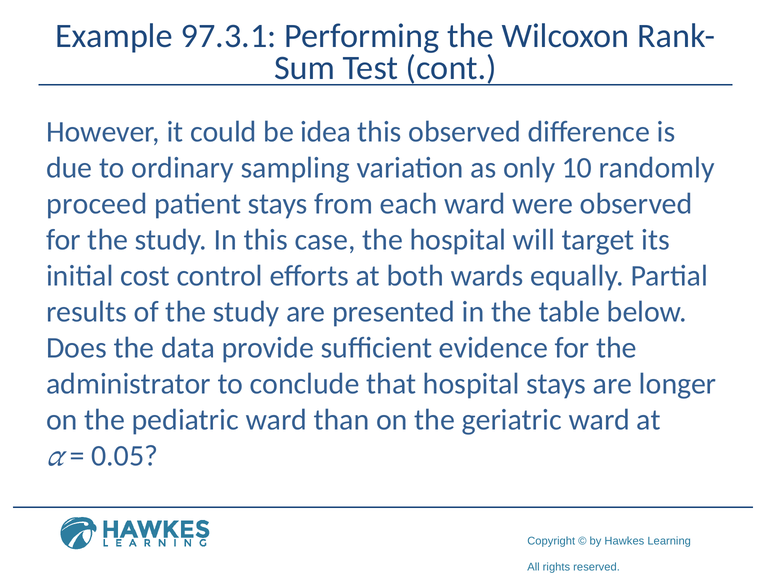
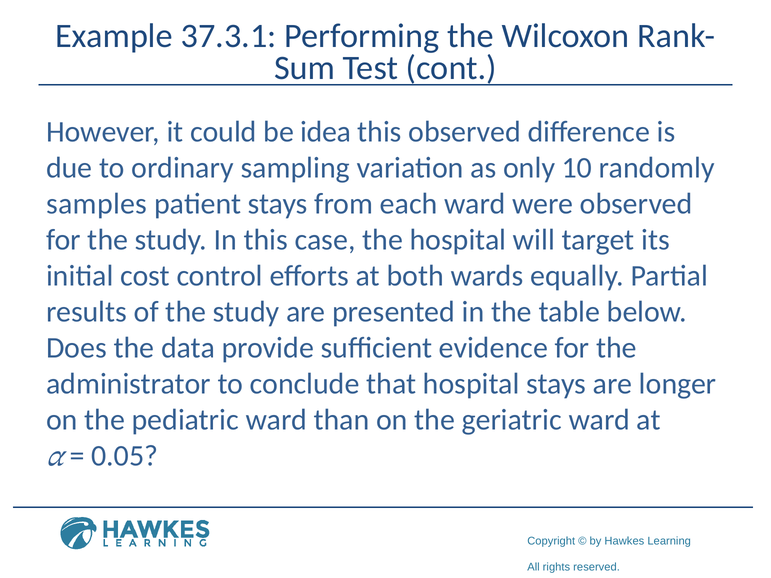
97.3.1: 97.3.1 -> 37.3.1
proceed: proceed -> samples
